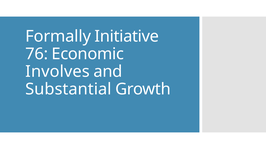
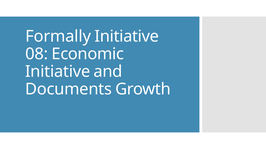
76: 76 -> 08
Involves at (58, 72): Involves -> Initiative
Substantial: Substantial -> Documents
